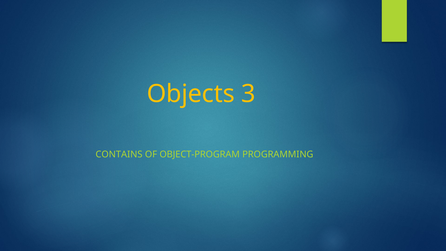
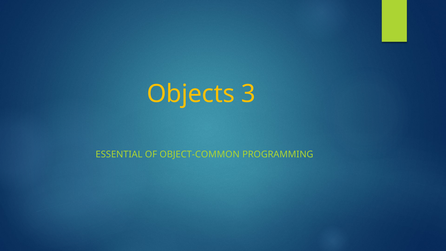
CONTAINS: CONTAINS -> ESSENTIAL
OBJECT-PROGRAM: OBJECT-PROGRAM -> OBJECT-COMMON
